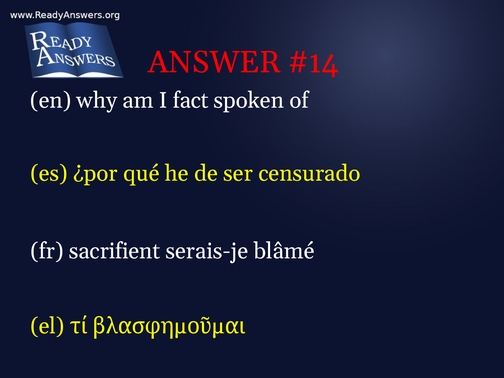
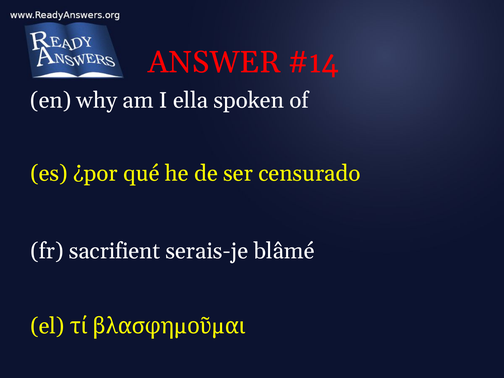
fact: fact -> ella
